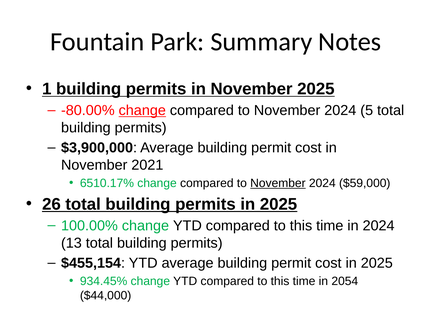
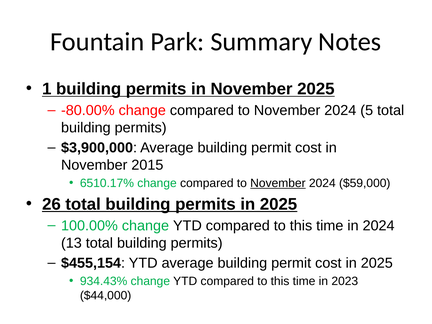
change at (142, 110) underline: present -> none
2021: 2021 -> 2015
934.45%: 934.45% -> 934.43%
2054: 2054 -> 2023
